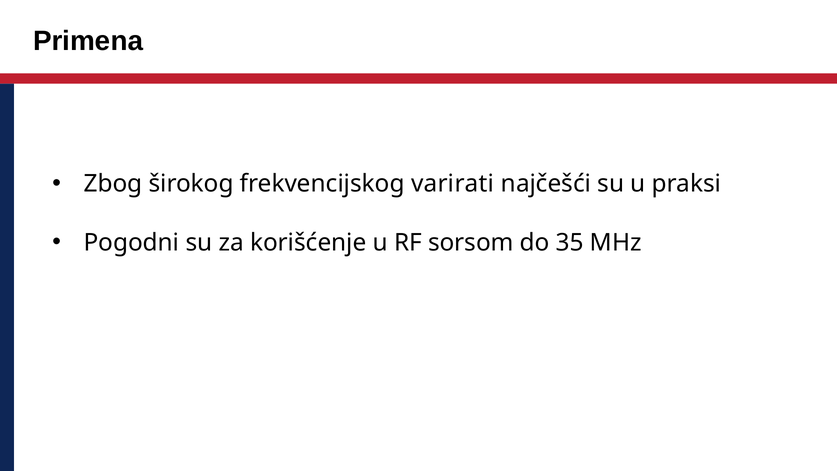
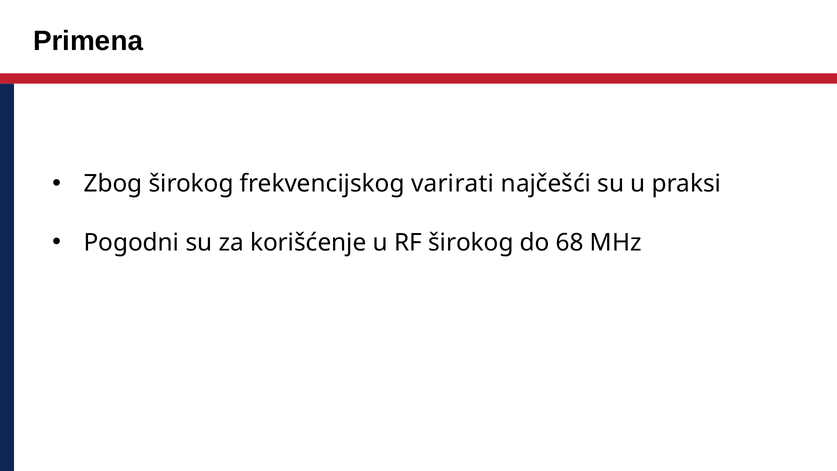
RF sorsom: sorsom -> širokog
35: 35 -> 68
